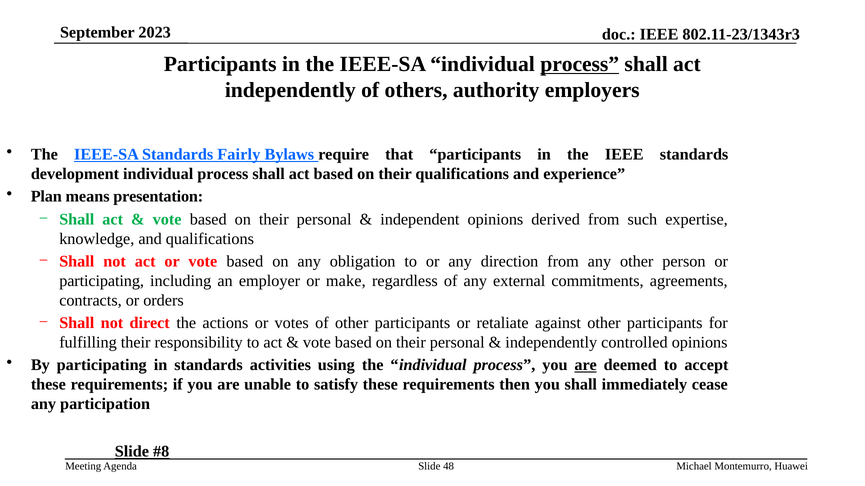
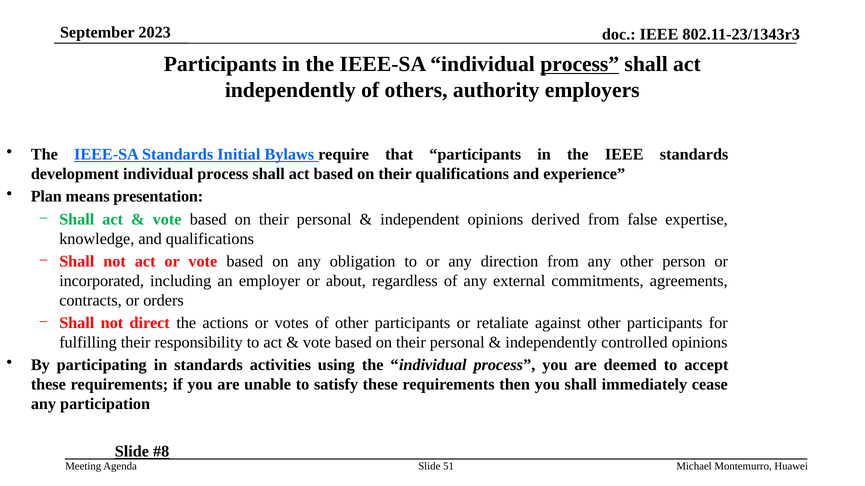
Fairly: Fairly -> Initial
such: such -> false
participating at (102, 281): participating -> incorporated
make: make -> about
are at (586, 366) underline: present -> none
48: 48 -> 51
